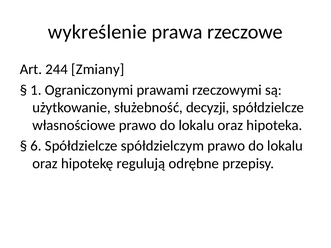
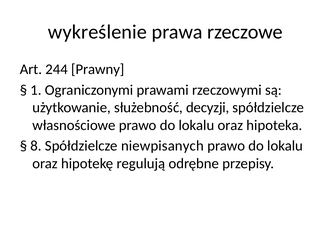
Zmiany: Zmiany -> Prawny
6: 6 -> 8
spółdzielczym: spółdzielczym -> niewpisanych
